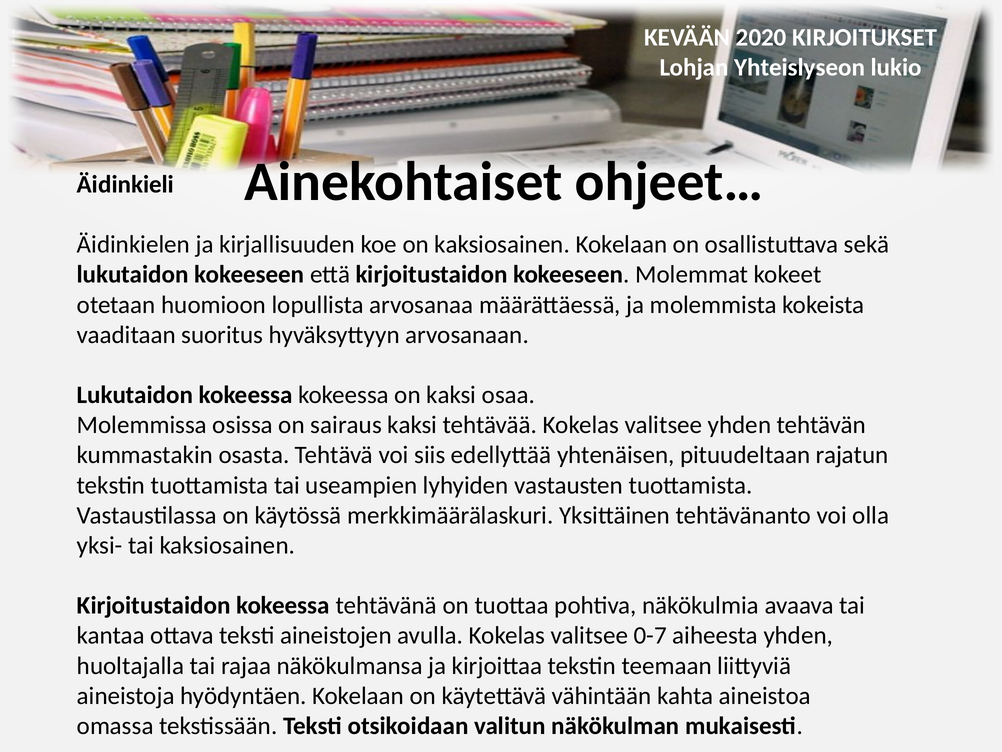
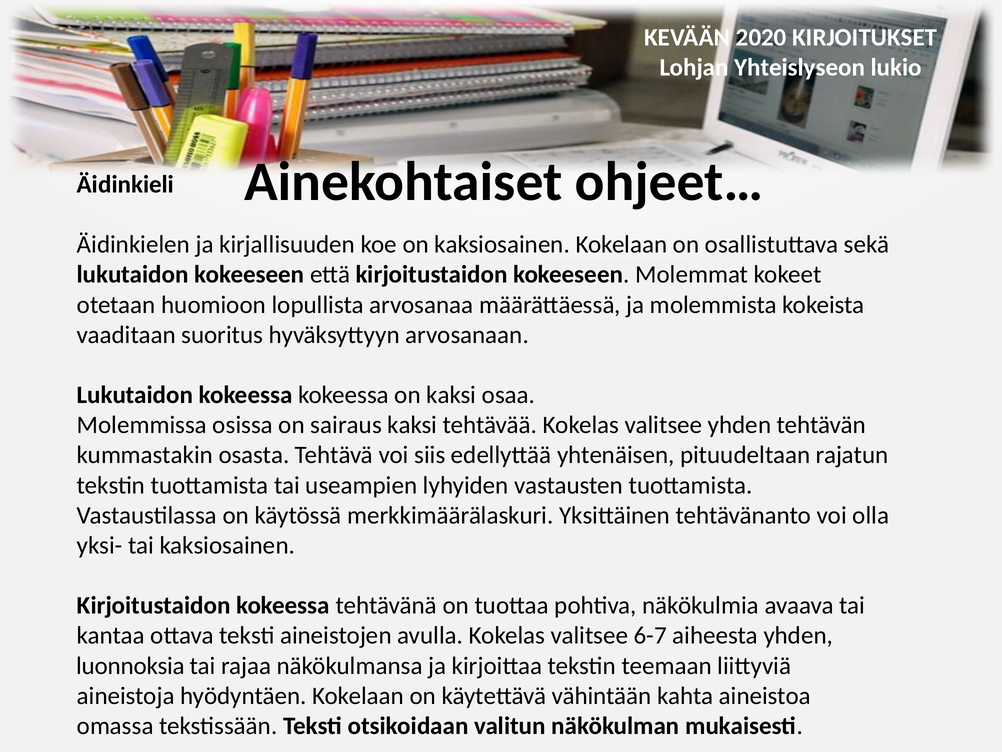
0-7: 0-7 -> 6-7
huoltajalla: huoltajalla -> luonnoksia
